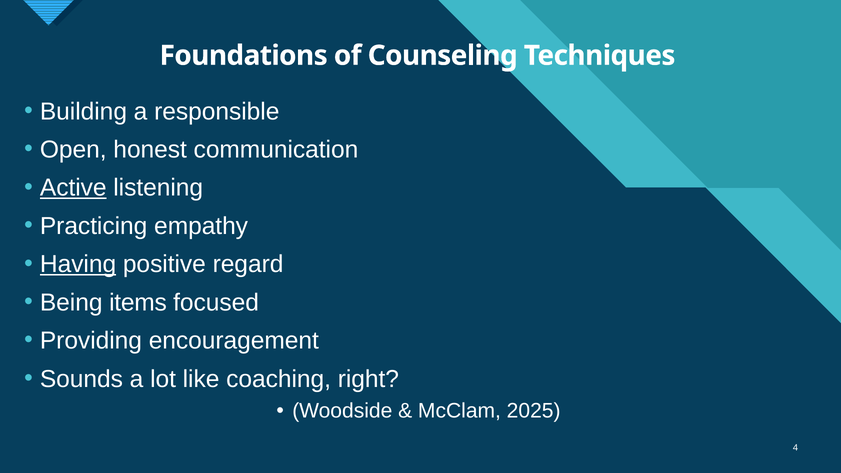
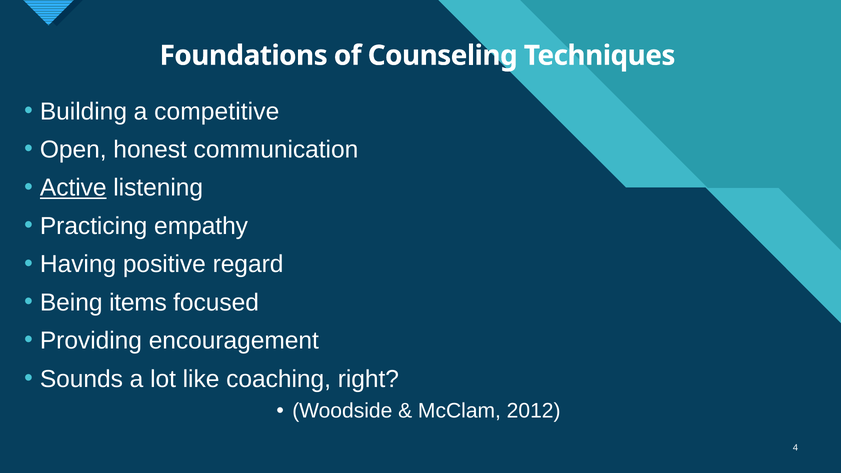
responsible: responsible -> competitive
Having underline: present -> none
2025: 2025 -> 2012
